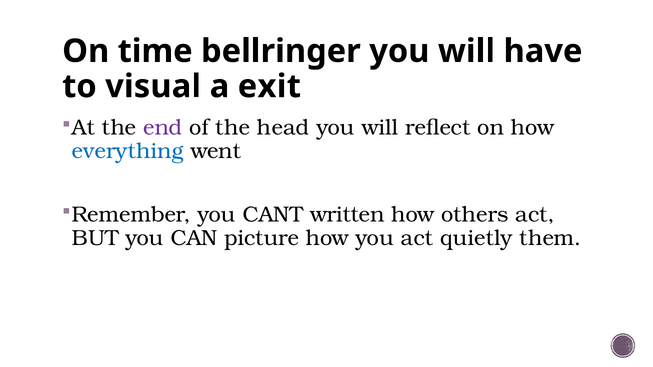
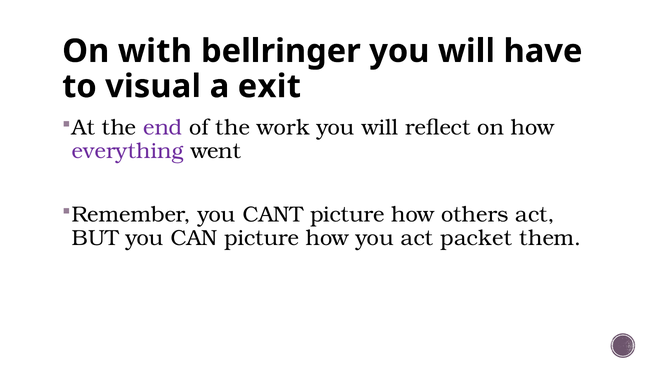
time: time -> with
head: head -> work
everything colour: blue -> purple
CANT written: written -> picture
quietly: quietly -> packet
